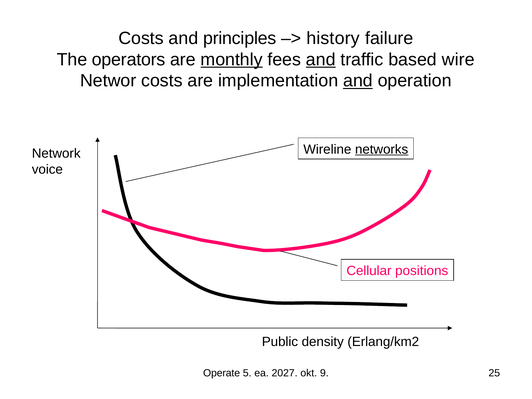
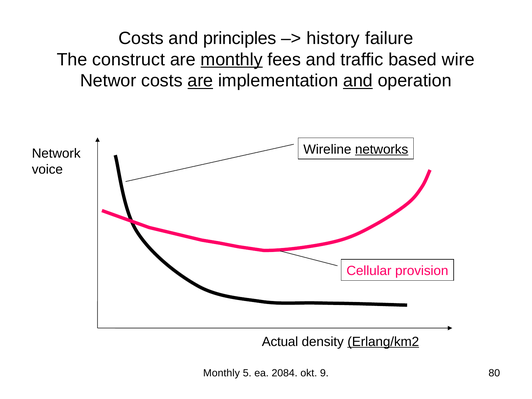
operators: operators -> construct
and at (321, 60) underline: present -> none
are at (200, 81) underline: none -> present
positions: positions -> provision
Public: Public -> Actual
Erlang/km2 underline: none -> present
Operate at (222, 373): Operate -> Monthly
2027: 2027 -> 2084
25: 25 -> 80
